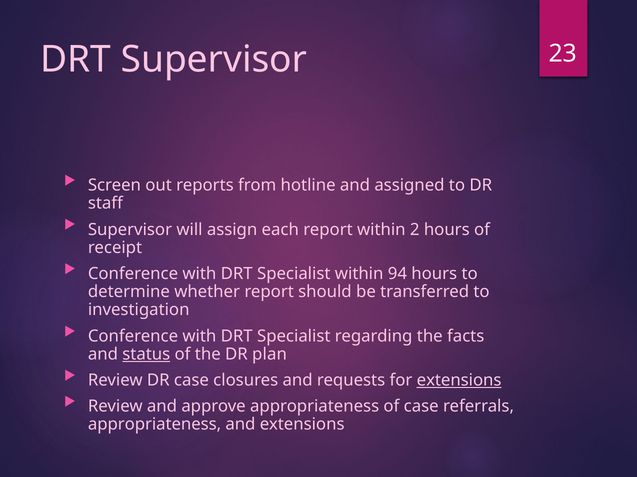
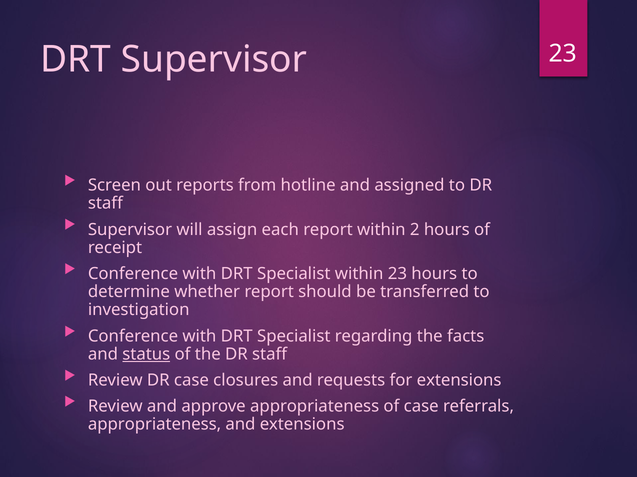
within 94: 94 -> 23
the DR plan: plan -> staff
extensions at (459, 381) underline: present -> none
